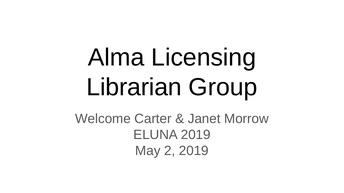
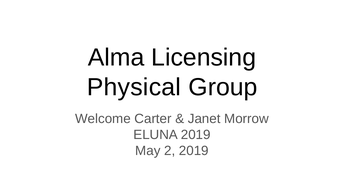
Librarian: Librarian -> Physical
